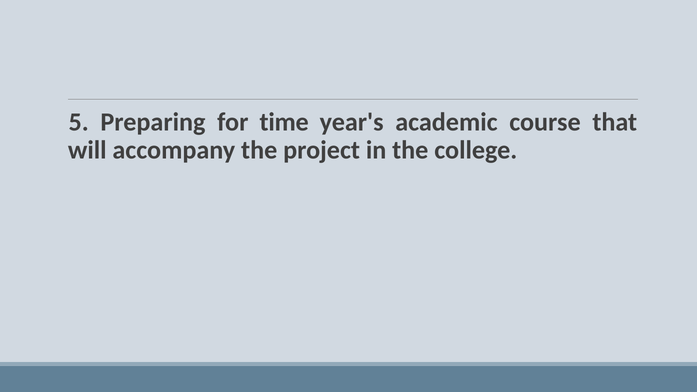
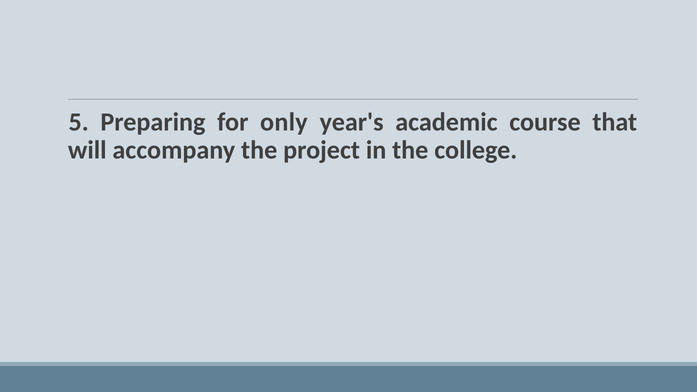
time: time -> only
